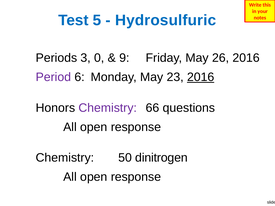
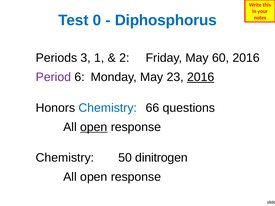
Test 5: 5 -> 0
Hydrosulfuric: Hydrosulfuric -> Diphosphorus
0: 0 -> 1
9: 9 -> 2
26: 26 -> 60
Chemistry at (108, 108) colour: purple -> blue
open at (94, 127) underline: none -> present
